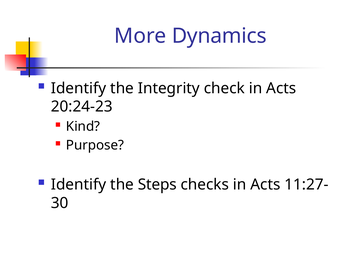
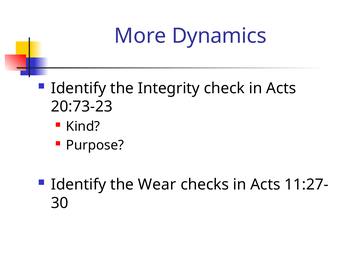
20:24-23: 20:24-23 -> 20:73-23
Steps: Steps -> Wear
